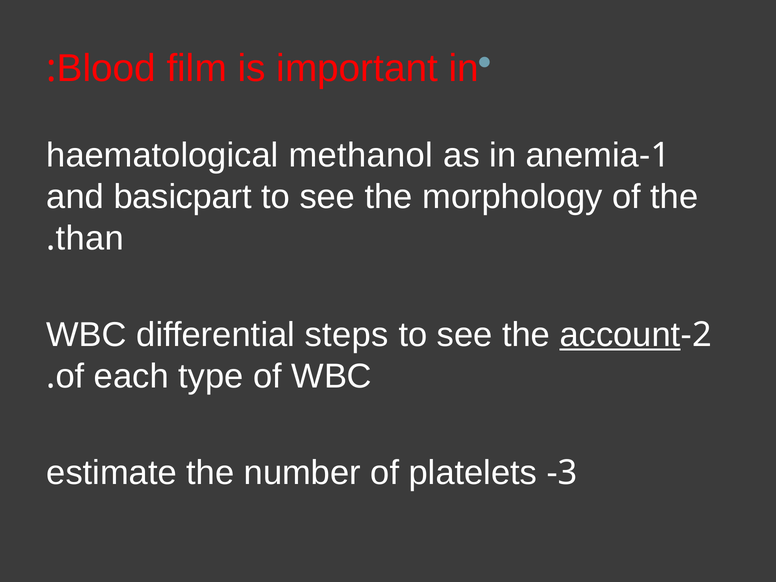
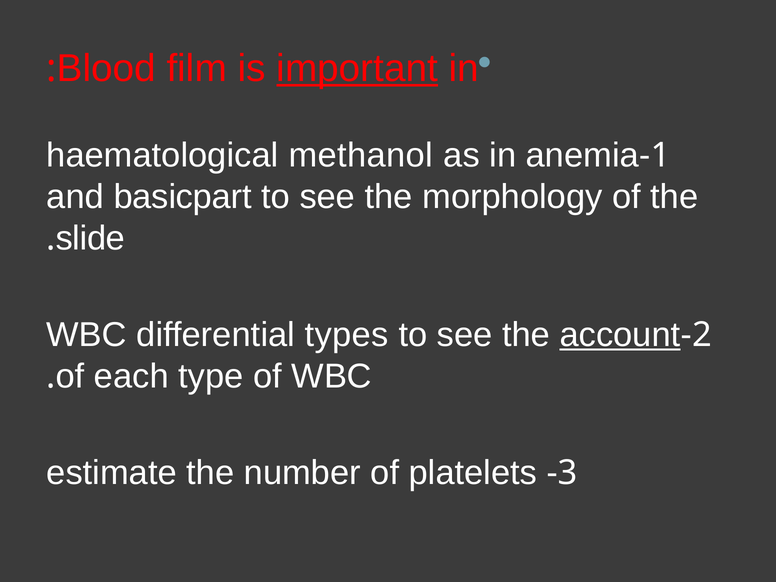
important underline: none -> present
than: than -> slide
steps: steps -> types
